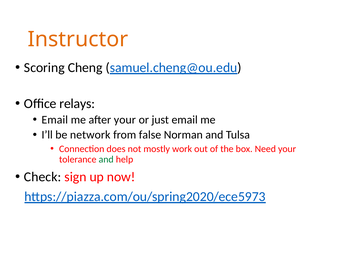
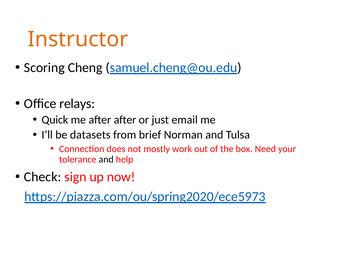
Email at (55, 120): Email -> Quick
after your: your -> after
network: network -> datasets
false: false -> brief
and at (106, 160) colour: green -> black
